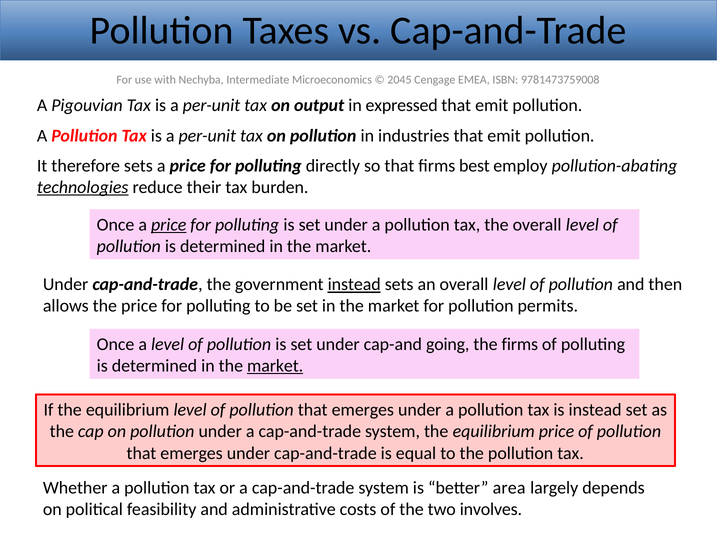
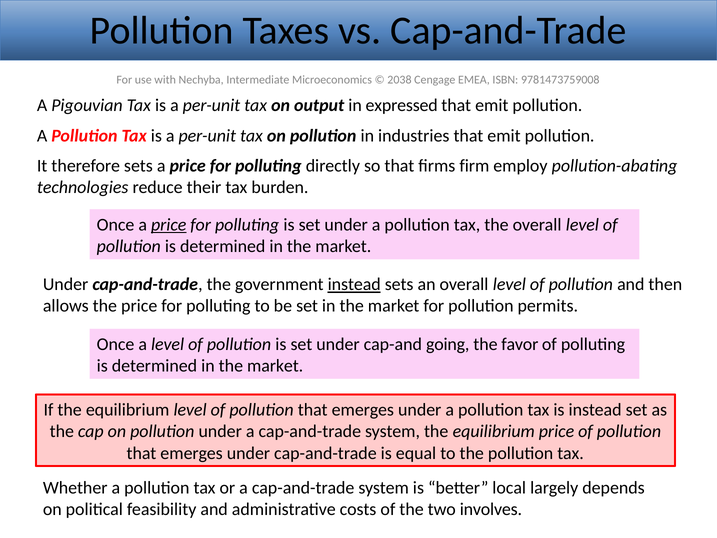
2045: 2045 -> 2038
best: best -> firm
technologies underline: present -> none
the firms: firms -> favor
market at (275, 366) underline: present -> none
area: area -> local
